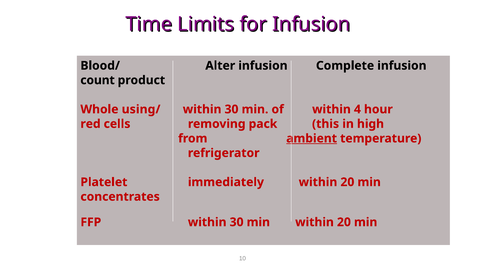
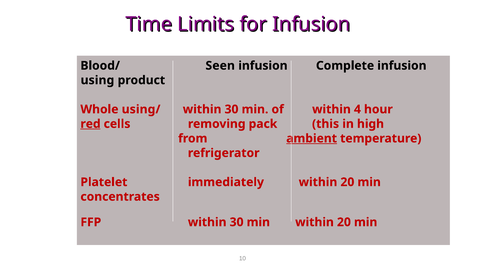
Alter: Alter -> Seen
count: count -> using
red underline: none -> present
